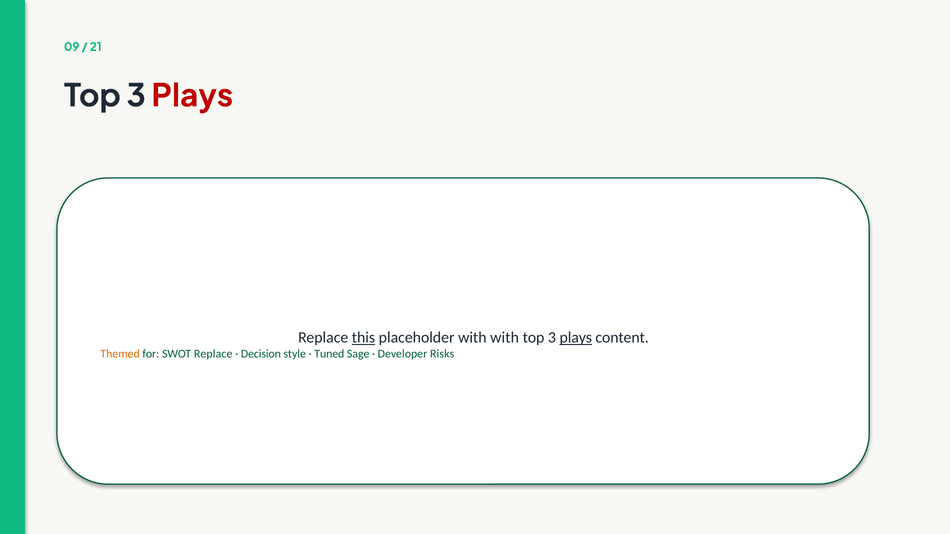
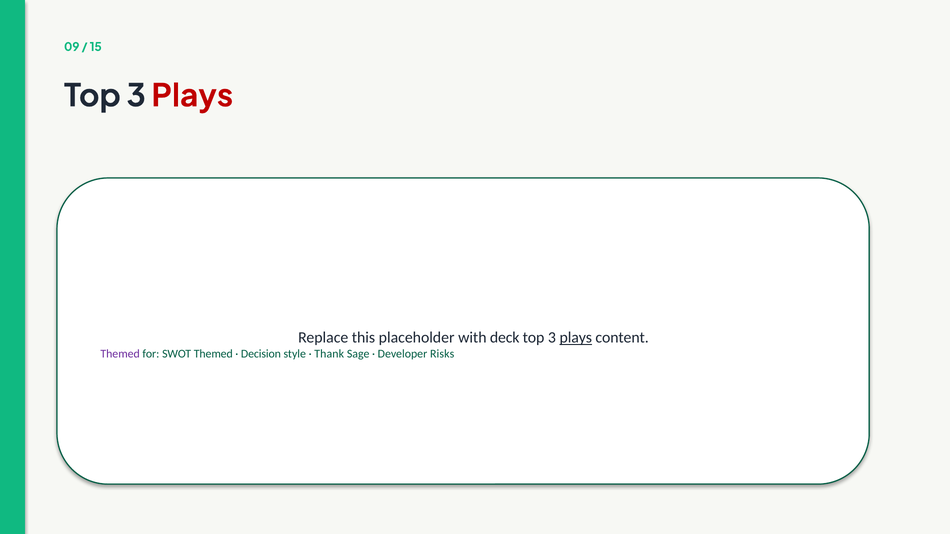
21: 21 -> 15
this underline: present -> none
with with: with -> deck
Themed at (120, 354) colour: orange -> purple
SWOT Replace: Replace -> Themed
Tuned: Tuned -> Thank
